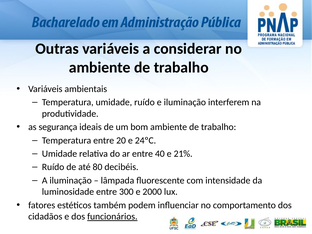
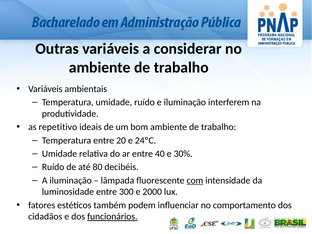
segurança: segurança -> repetitivo
21%: 21% -> 30%
com underline: none -> present
